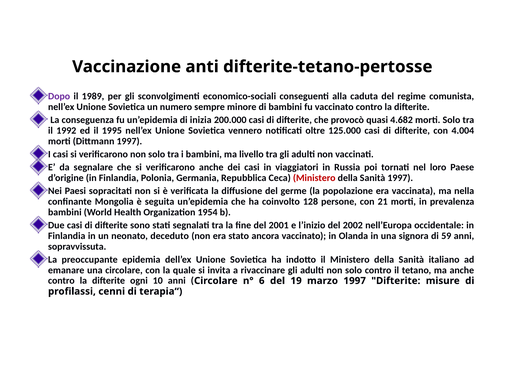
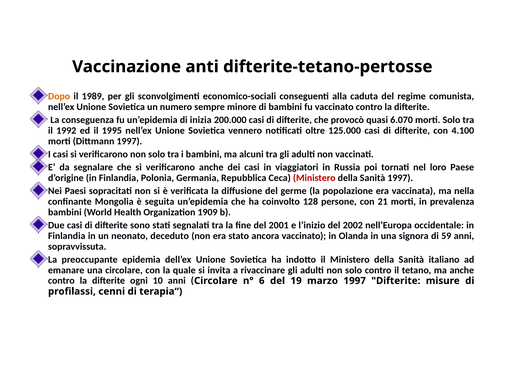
Dopo colour: purple -> orange
4.682: 4.682 -> 6.070
4.004: 4.004 -> 4.100
livello: livello -> alcuni
1954: 1954 -> 1909
